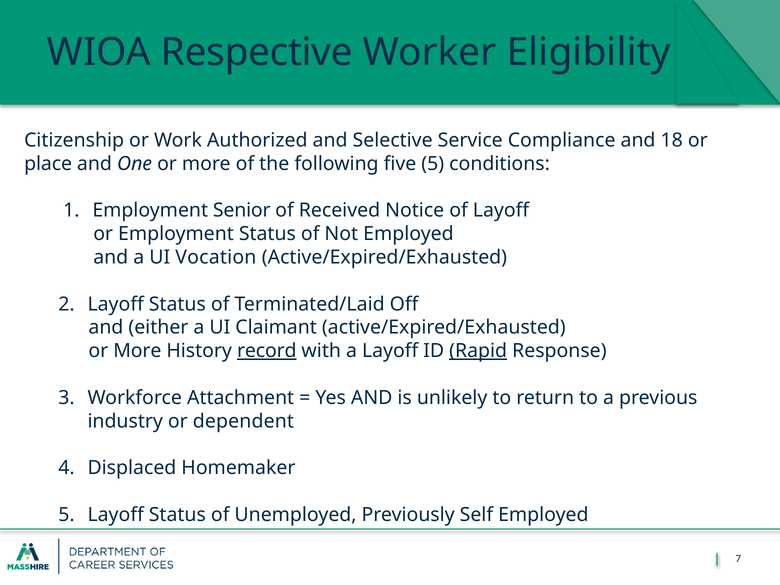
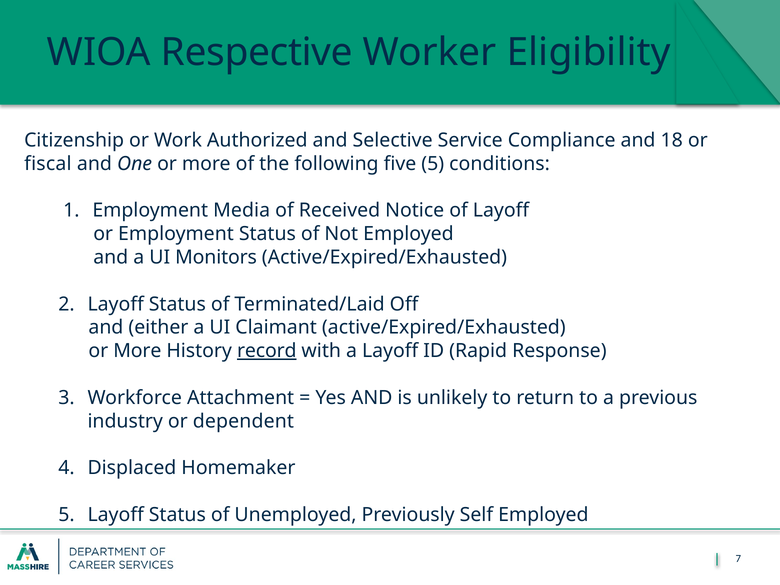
place: place -> fiscal
Senior: Senior -> Media
Vocation: Vocation -> Monitors
Rapid underline: present -> none
